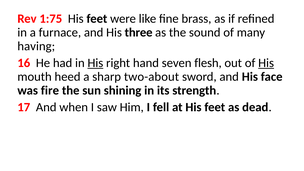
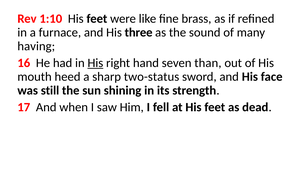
1:75: 1:75 -> 1:10
flesh: flesh -> than
His at (266, 63) underline: present -> none
two-about: two-about -> two-status
fire: fire -> still
